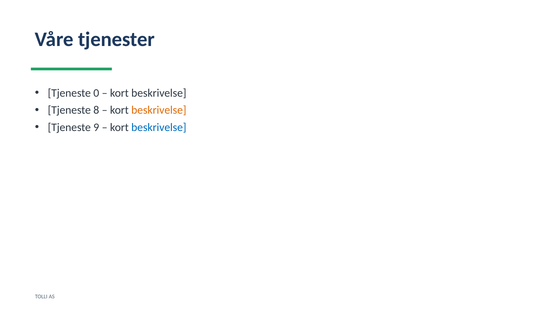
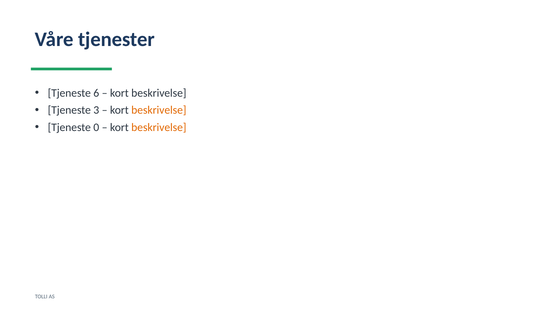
0: 0 -> 6
8: 8 -> 3
9: 9 -> 0
beskrivelse at (159, 127) colour: blue -> orange
